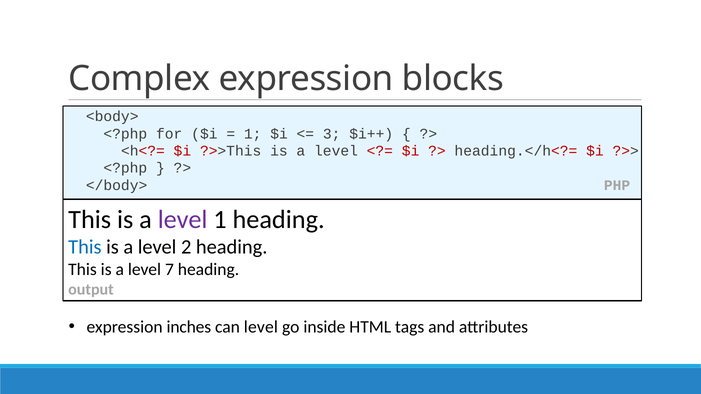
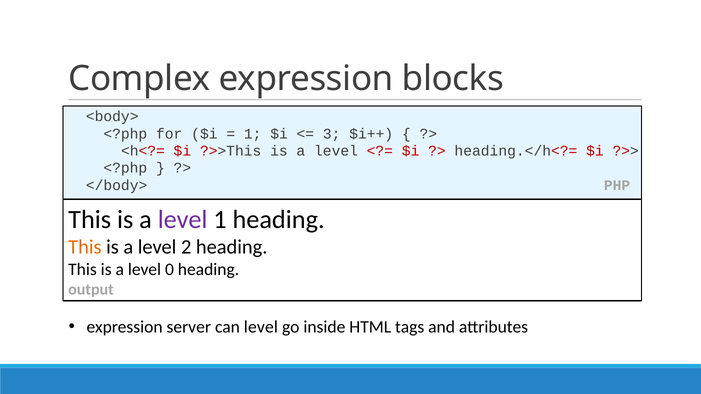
This at (85, 247) colour: blue -> orange
7: 7 -> 0
inches: inches -> server
